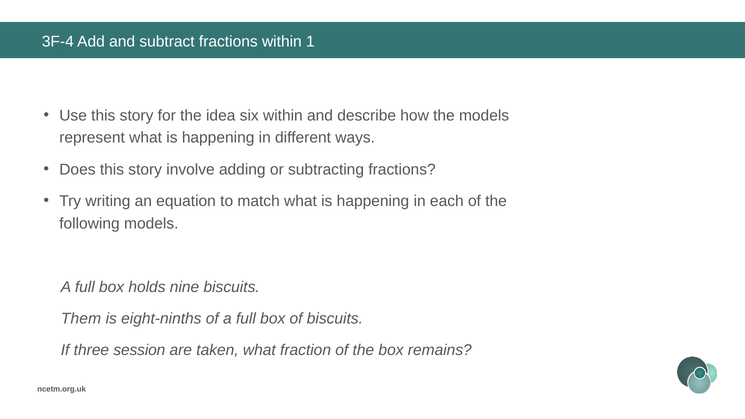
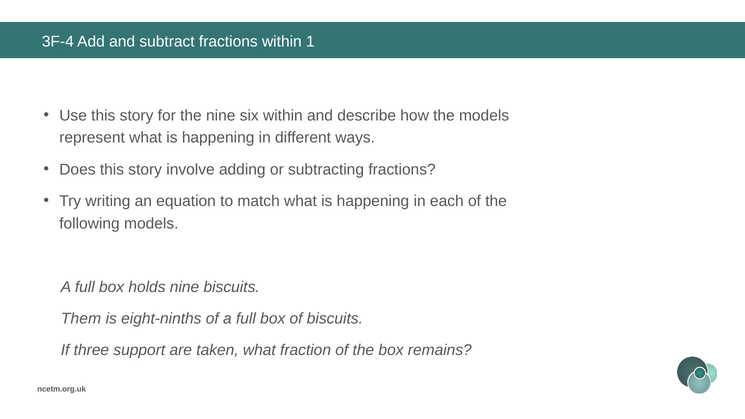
the idea: idea -> nine
session: session -> support
